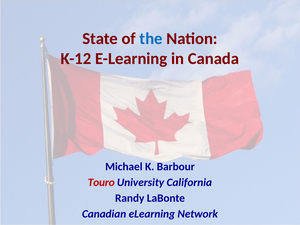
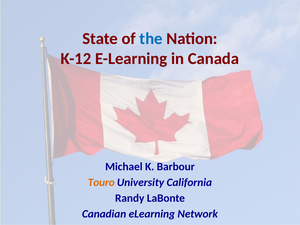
Touro colour: red -> orange
